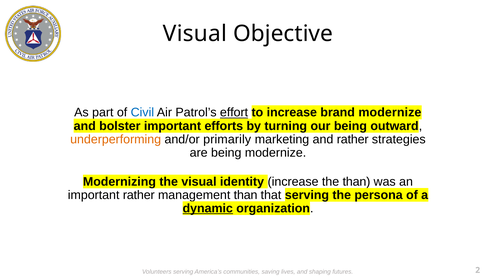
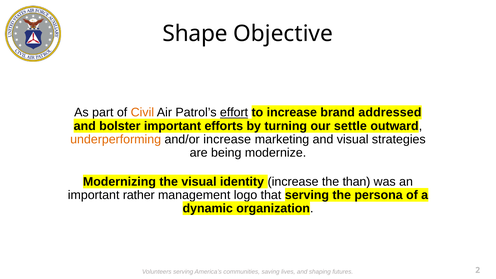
Visual at (195, 34): Visual -> Shape
Civil colour: blue -> orange
brand modernize: modernize -> addressed
our being: being -> settle
and/or primarily: primarily -> increase
and rather: rather -> visual
management than: than -> logo
dynamic underline: present -> none
